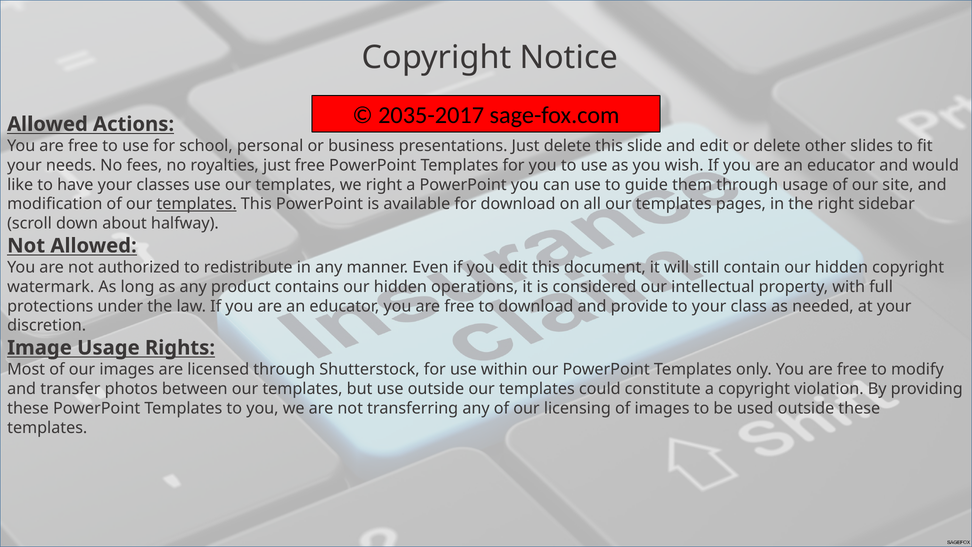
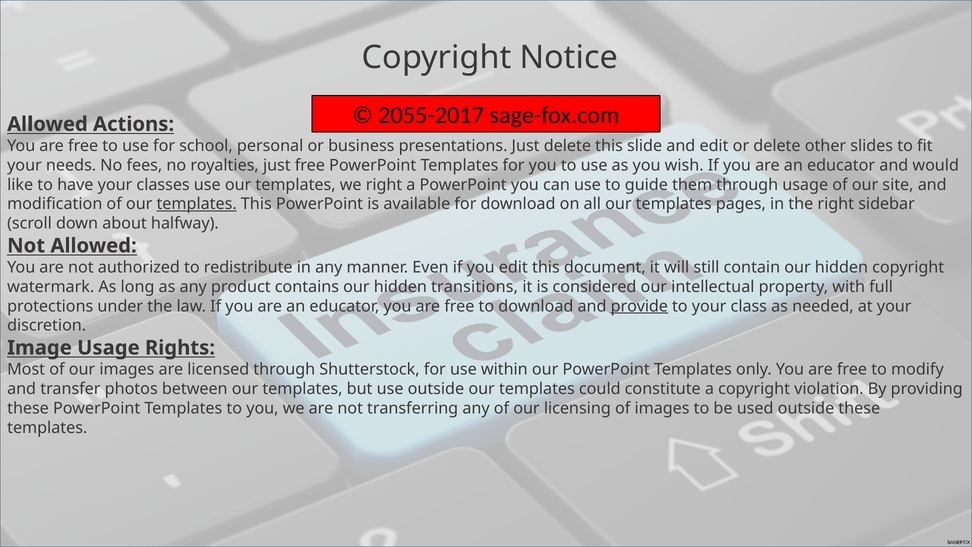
2035-2017: 2035-2017 -> 2055-2017
operations: operations -> transitions
provide underline: none -> present
